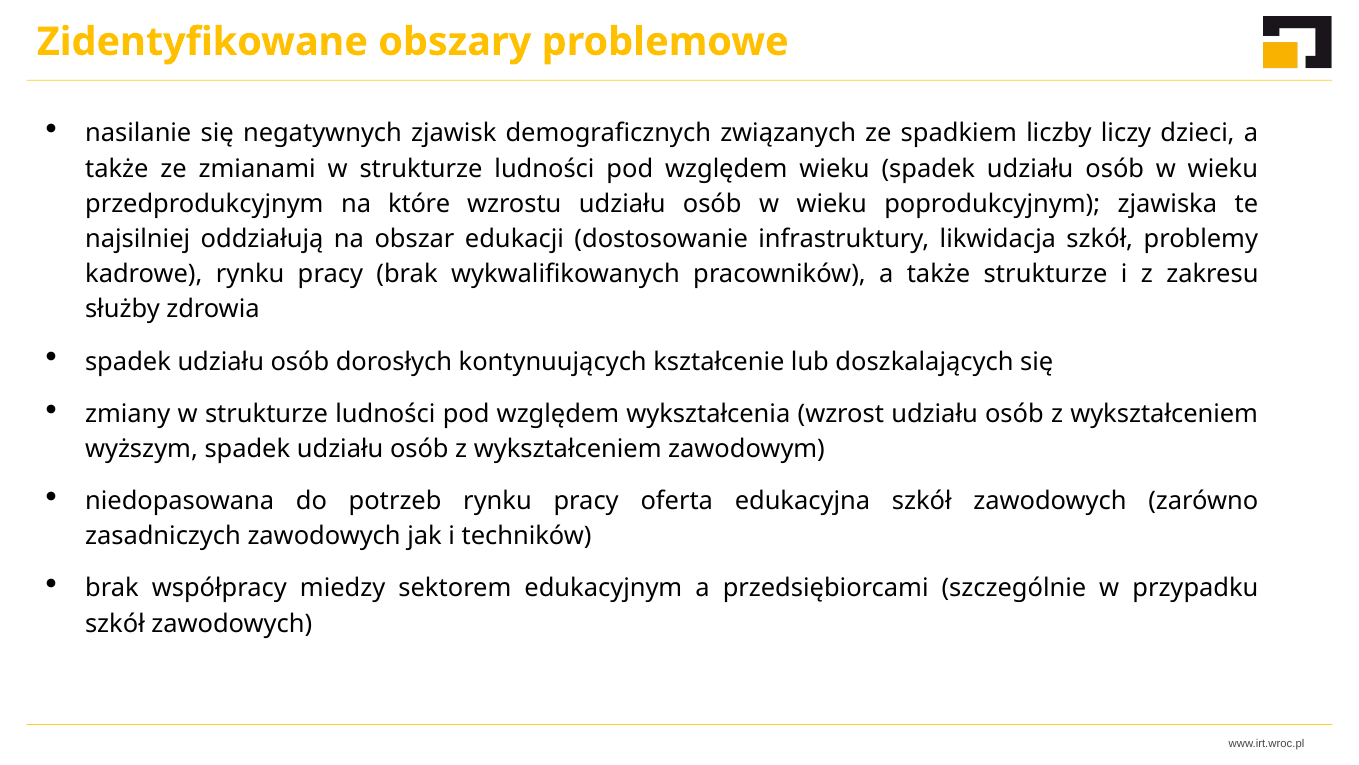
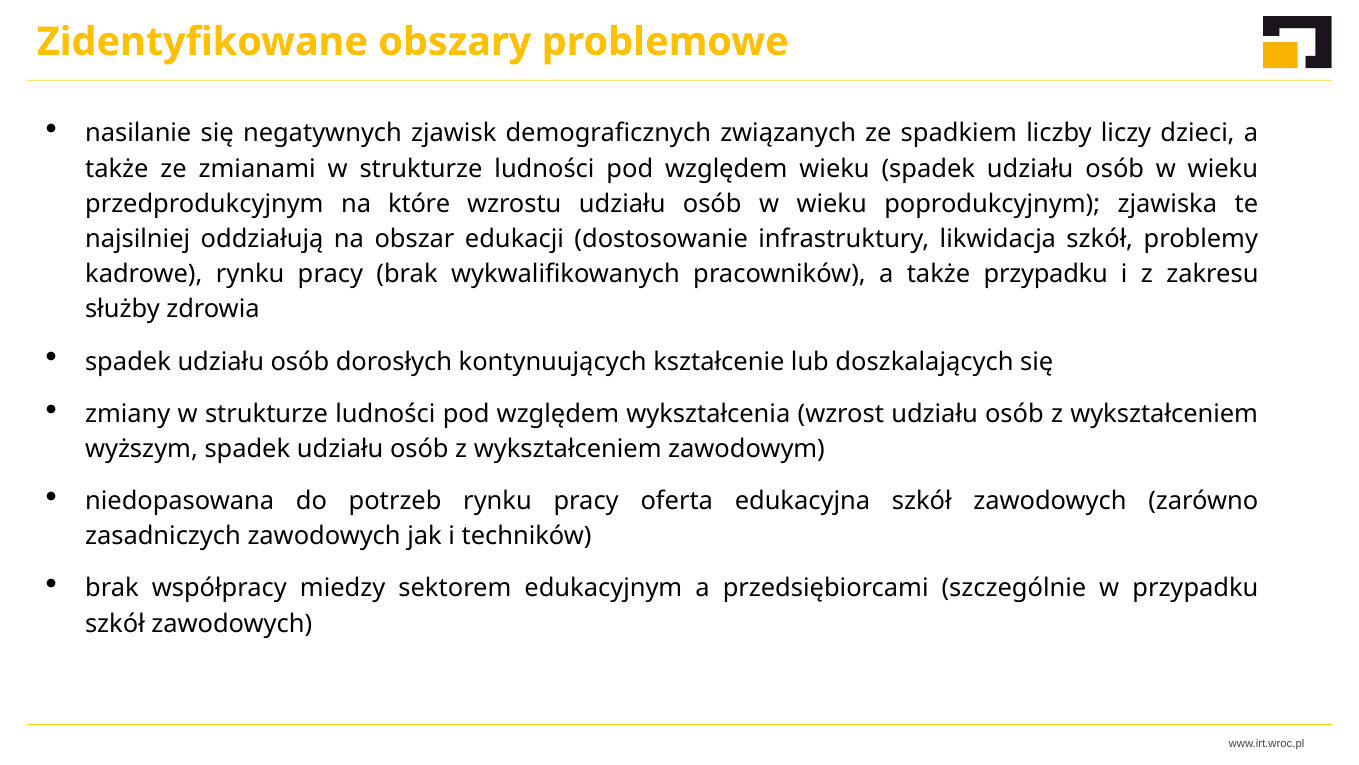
także strukturze: strukturze -> przypadku
